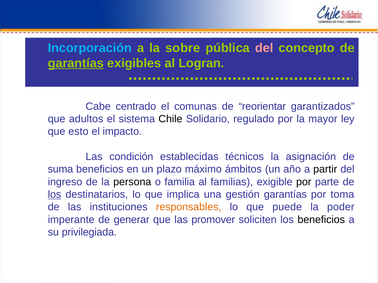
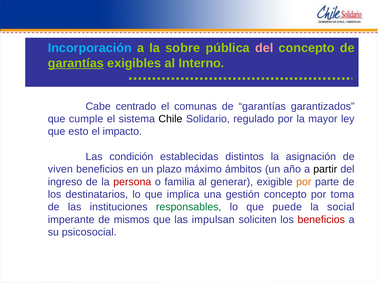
Logran: Logran -> Interno
reorientar at (262, 107): reorientar -> garantías
adultos: adultos -> cumple
técnicos: técnicos -> distintos
suma: suma -> viven
persona colour: black -> red
familias: familias -> generar
por at (304, 182) colour: black -> orange
los at (55, 195) underline: present -> none
gestión garantías: garantías -> concepto
responsables colour: orange -> green
poder: poder -> social
generar: generar -> mismos
promover: promover -> impulsan
beneficios at (321, 220) colour: black -> red
privilegiada: privilegiada -> psicosocial
